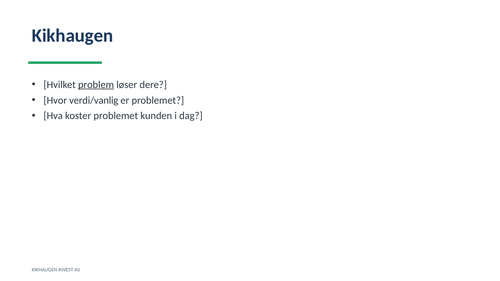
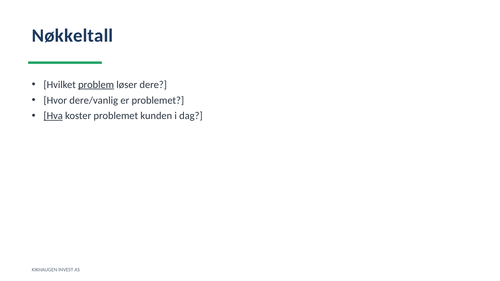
Kikhaugen at (73, 36): Kikhaugen -> Nøkkeltall
verdi/vanlig: verdi/vanlig -> dere/vanlig
Hva underline: none -> present
